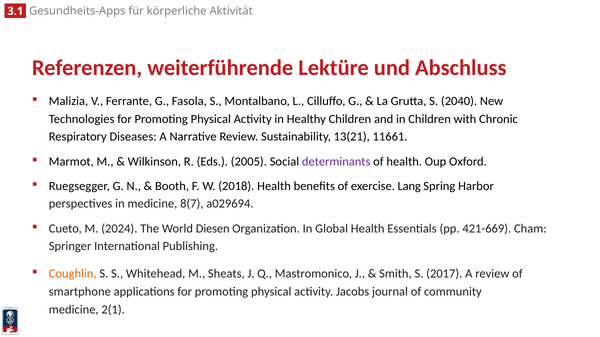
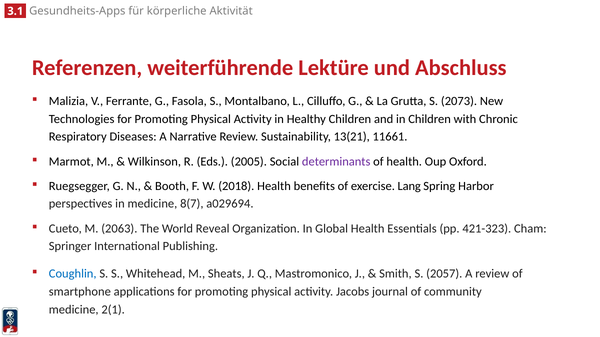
2040: 2040 -> 2073
2024: 2024 -> 2063
Diesen: Diesen -> Reveal
421-669: 421-669 -> 421-323
Coughlin colour: orange -> blue
2017: 2017 -> 2057
